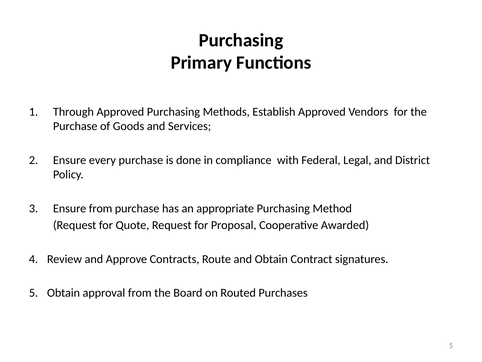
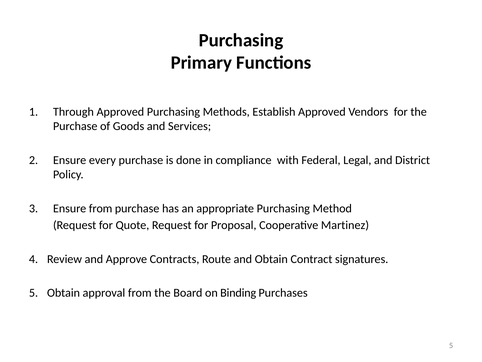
Awarded: Awarded -> Martinez
Routed: Routed -> Binding
